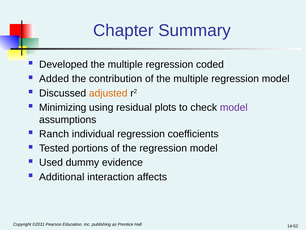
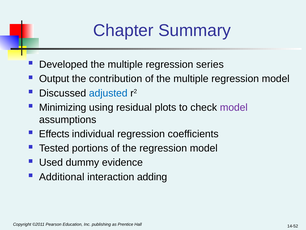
coded: coded -> series
Added: Added -> Output
adjusted colour: orange -> blue
Ranch: Ranch -> Effects
affects: affects -> adding
